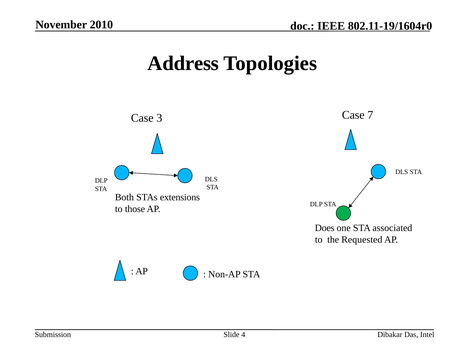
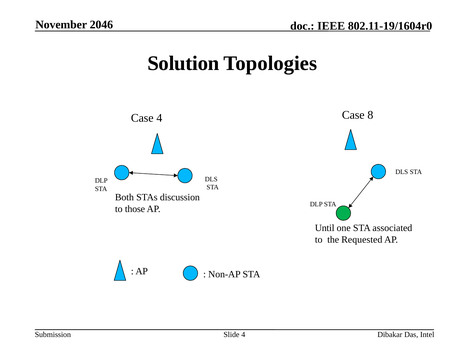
2010: 2010 -> 2046
Address: Address -> Solution
Case 3: 3 -> 4
7: 7 -> 8
extensions: extensions -> discussion
Does: Does -> Until
